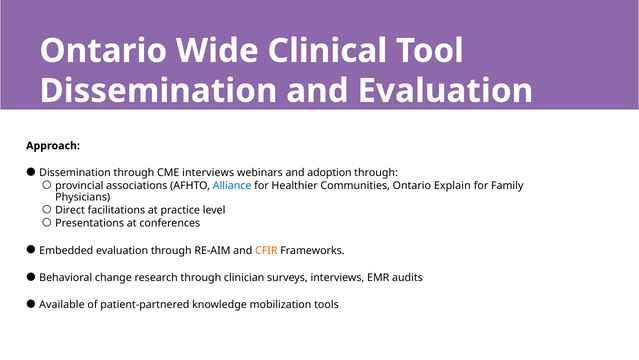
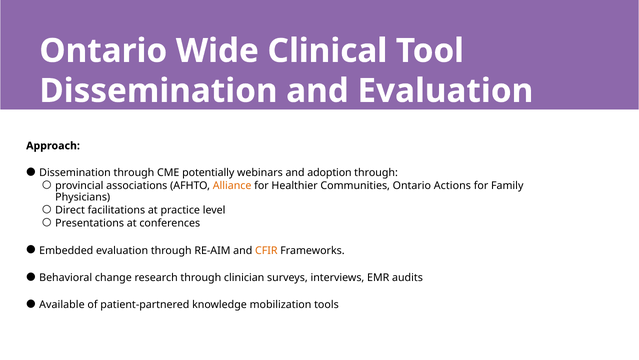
CME interviews: interviews -> potentially
Alliance colour: blue -> orange
Explain: Explain -> Actions
